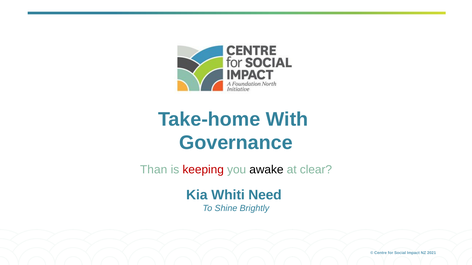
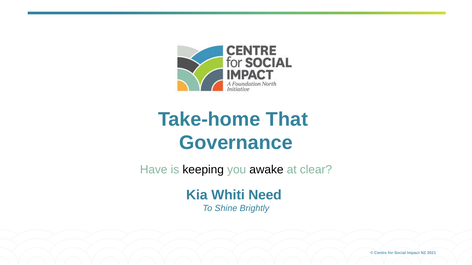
With: With -> That
Than: Than -> Have
keeping colour: red -> black
